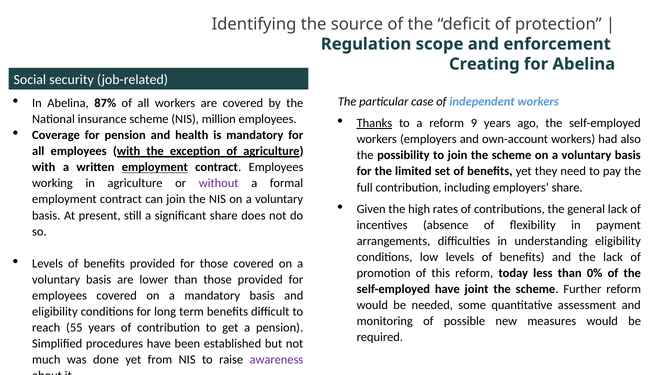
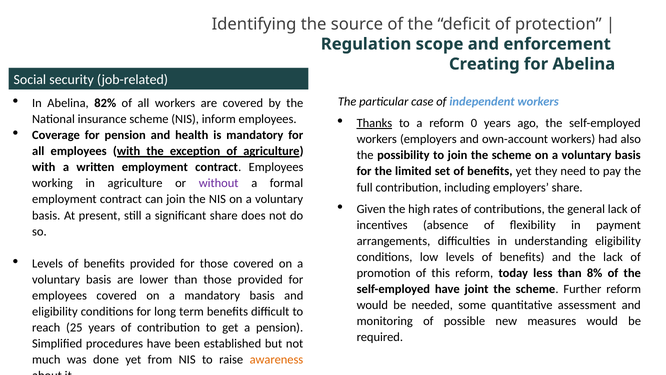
87%: 87% -> 82%
million: million -> inform
9: 9 -> 0
employment at (155, 167) underline: present -> none
0%: 0% -> 8%
55: 55 -> 25
awareness colour: purple -> orange
